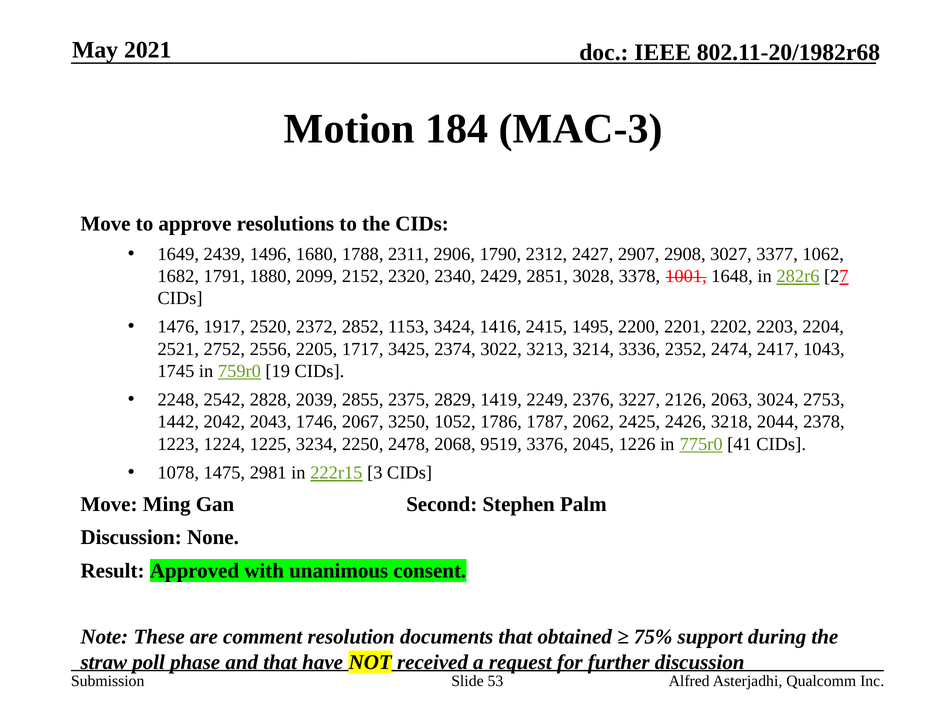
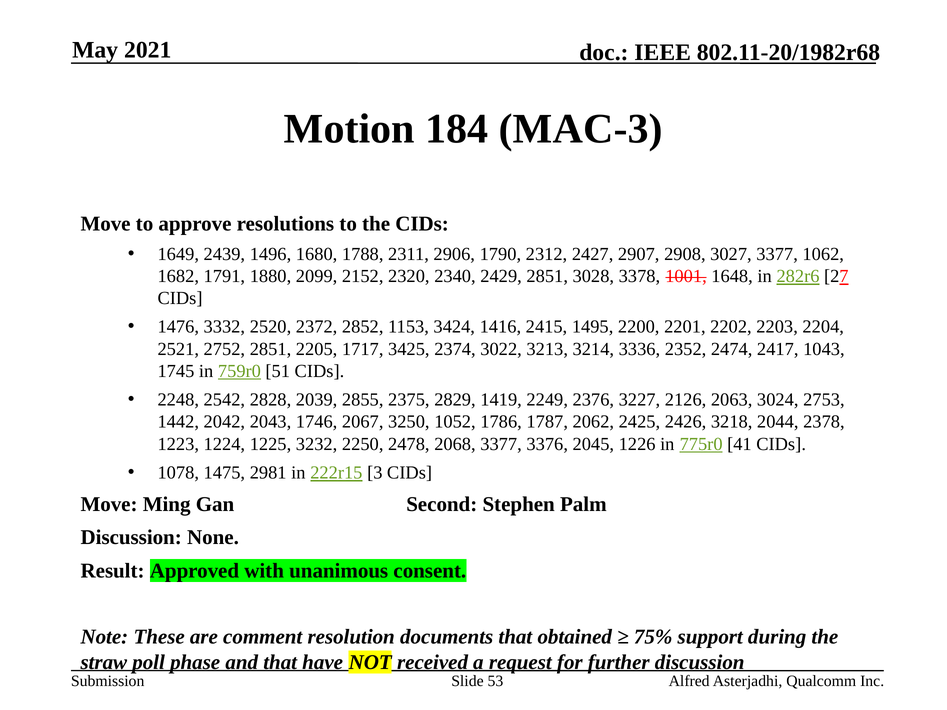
1917: 1917 -> 3332
2752 2556: 2556 -> 2851
19: 19 -> 51
3234: 3234 -> 3232
2068 9519: 9519 -> 3377
